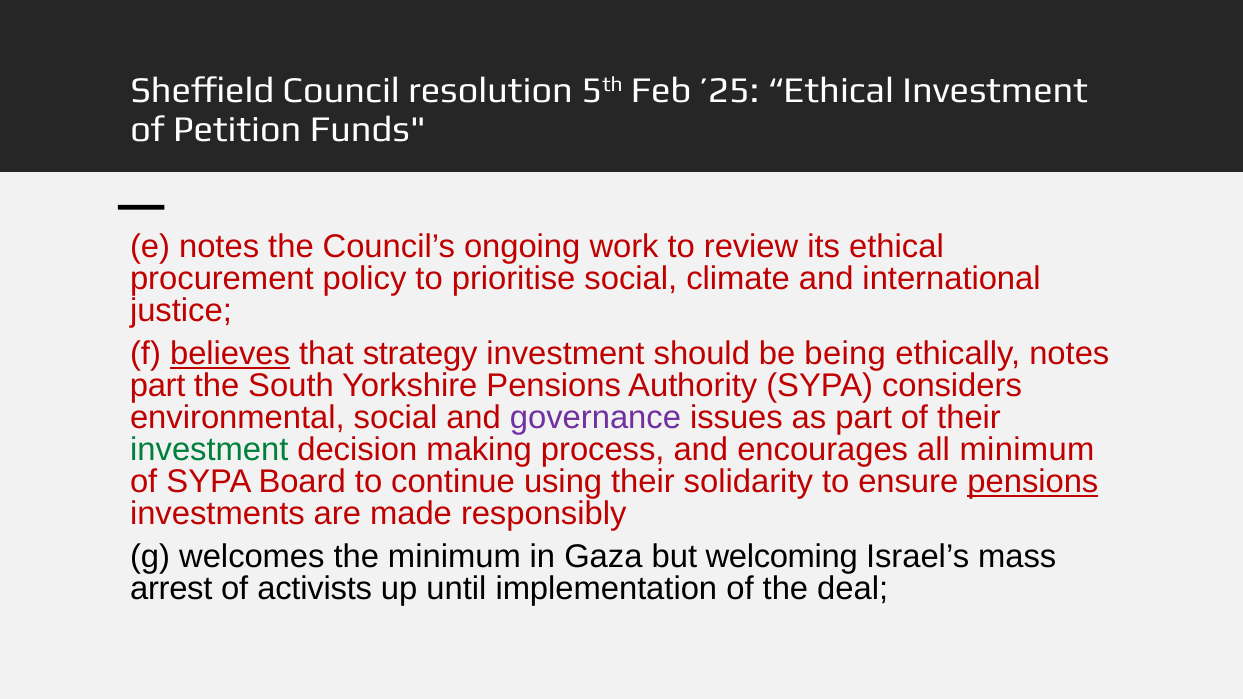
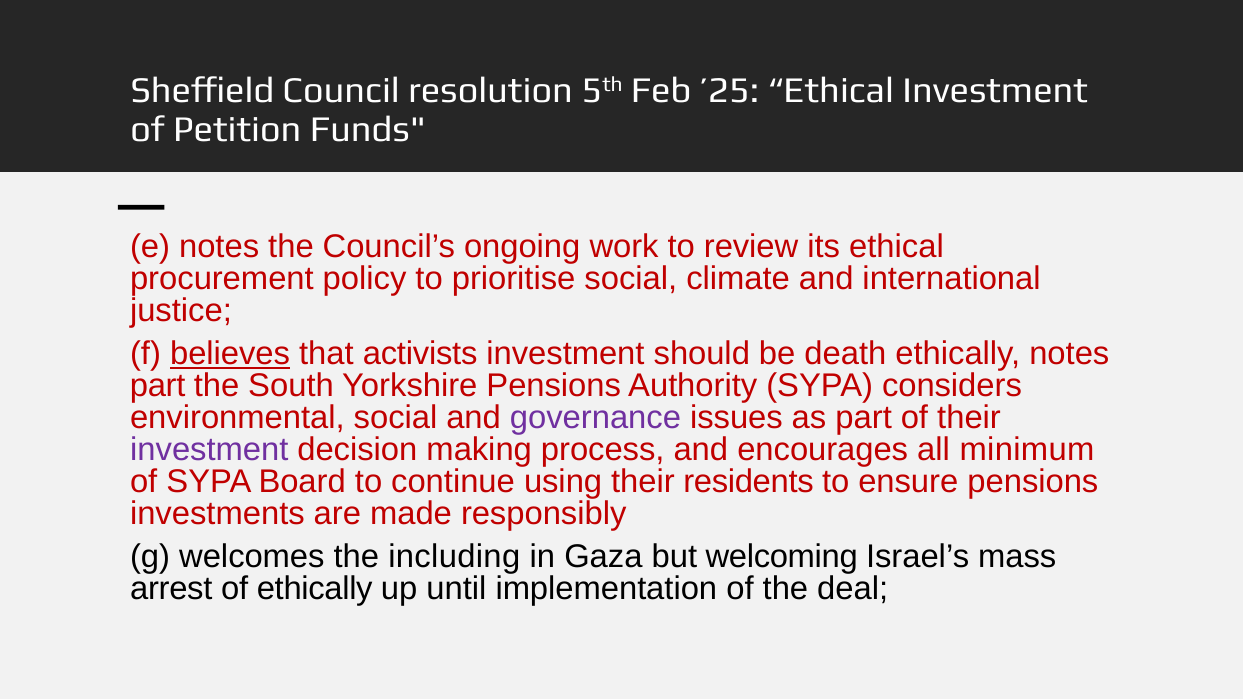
strategy: strategy -> activists
being: being -> death
investment at (209, 450) colour: green -> purple
solidarity: solidarity -> residents
pensions at (1033, 482) underline: present -> none
the minimum: minimum -> including
of activists: activists -> ethically
